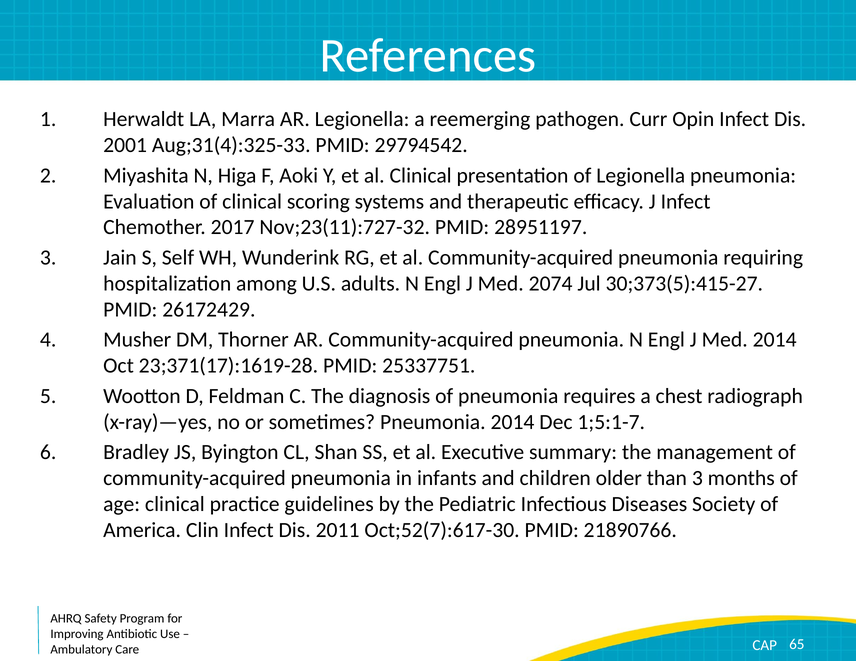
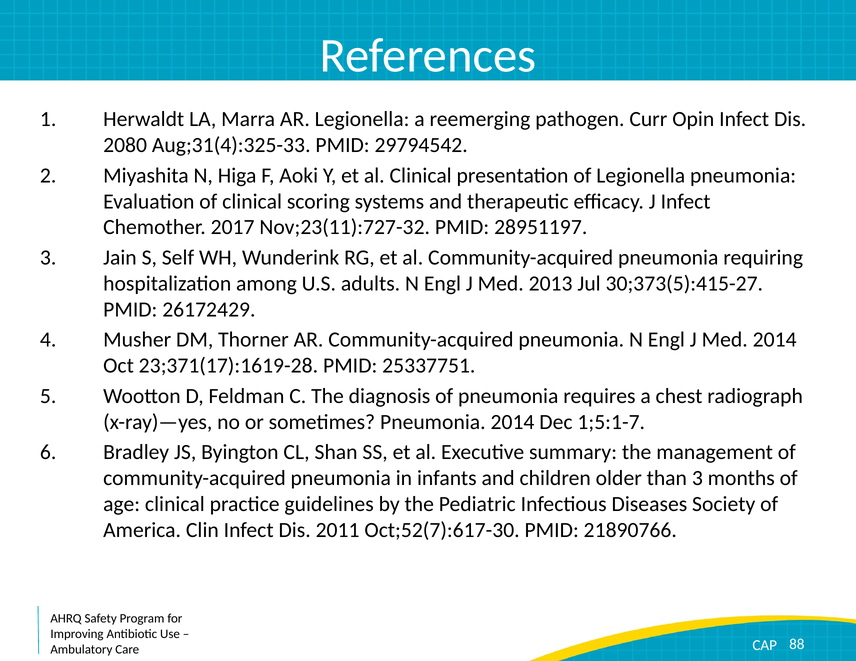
2001: 2001 -> 2080
2074: 2074 -> 2013
65: 65 -> 88
